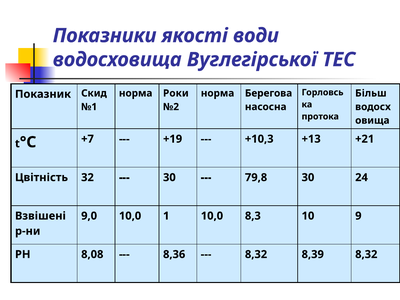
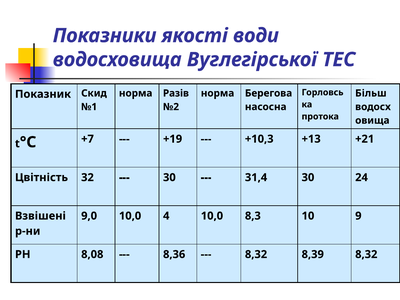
Роки: Роки -> Разів
79,8: 79,8 -> 31,4
1: 1 -> 4
